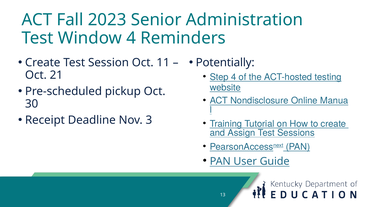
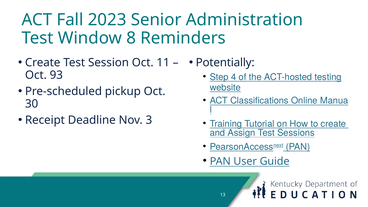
Window 4: 4 -> 8
21: 21 -> 93
Nondisclosure: Nondisclosure -> Classifications
